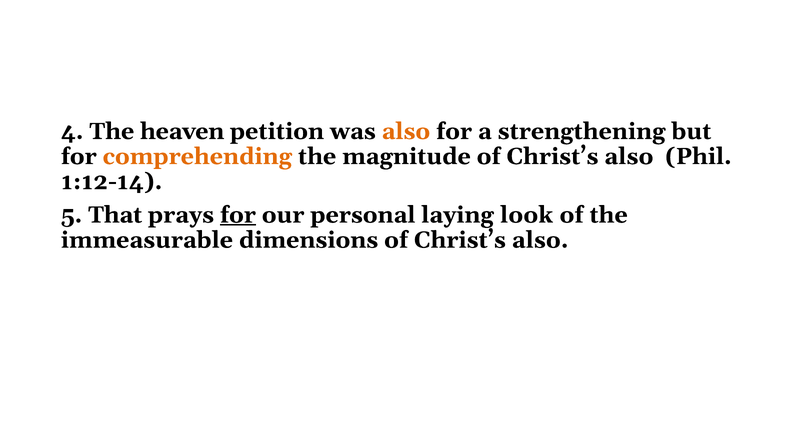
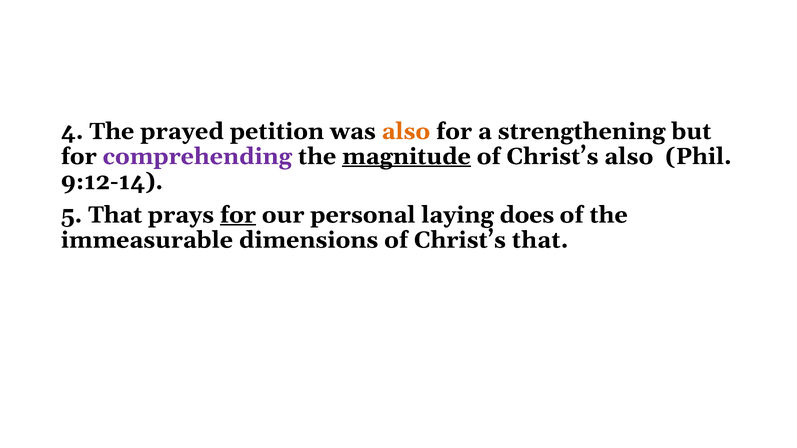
heaven: heaven -> prayed
comprehending colour: orange -> purple
magnitude underline: none -> present
1:12-14: 1:12-14 -> 9:12-14
look: look -> does
dimensions of Christ’s also: also -> that
